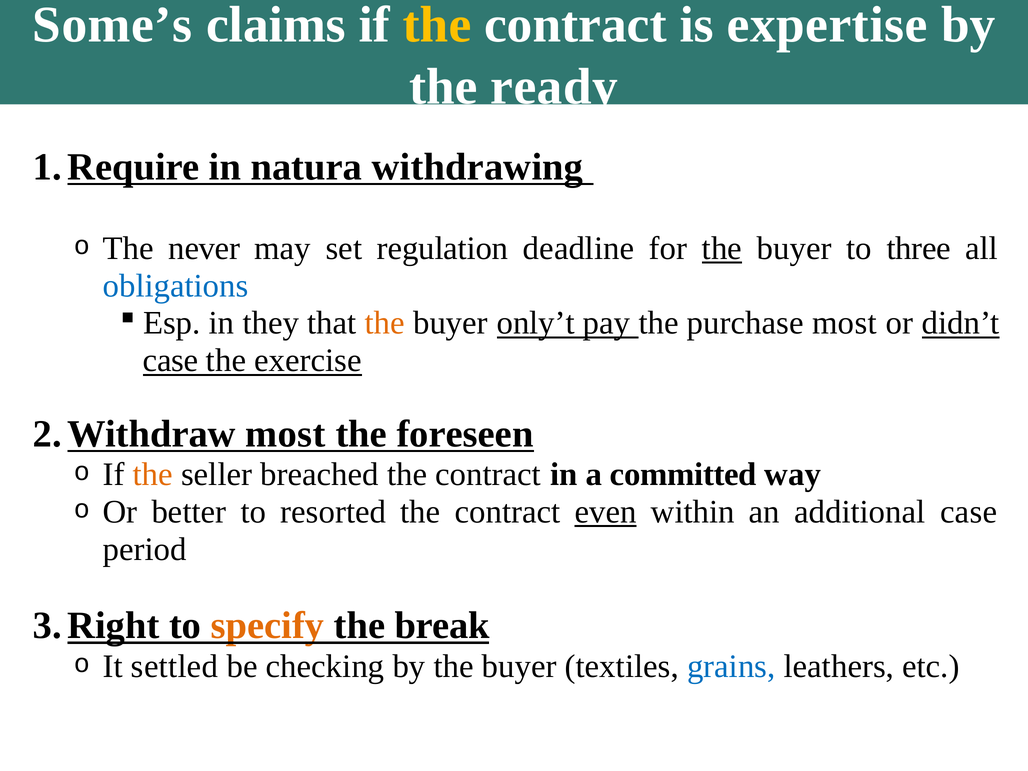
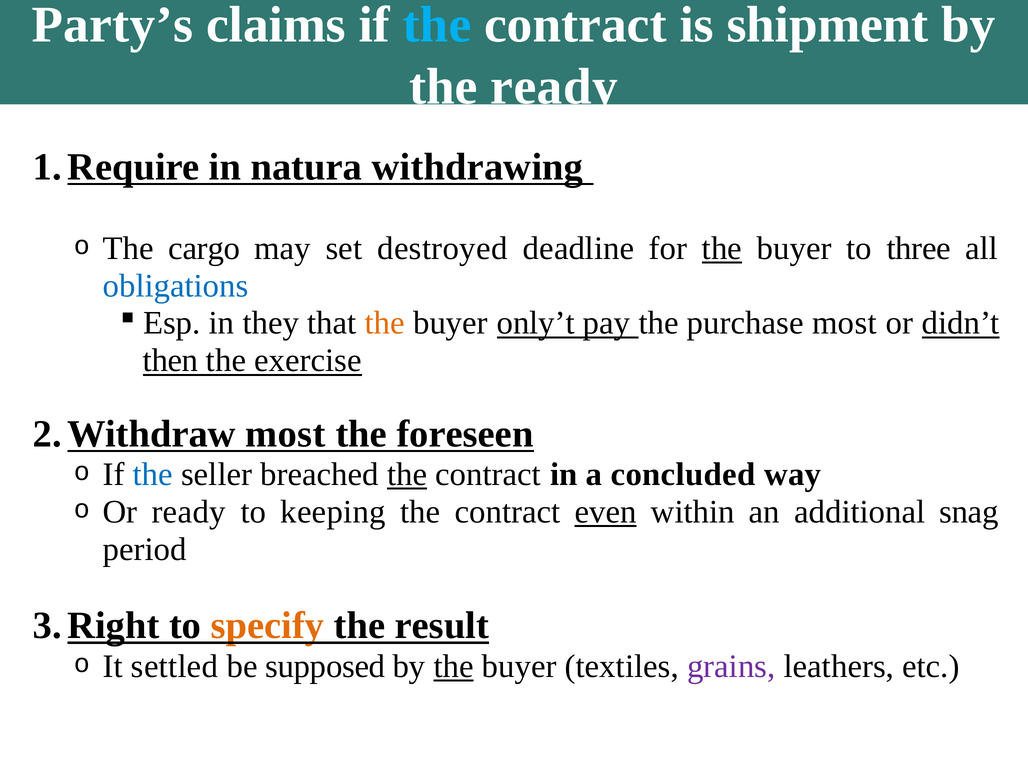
Some’s: Some’s -> Party’s
the at (437, 25) colour: yellow -> light blue
expertise: expertise -> shipment
never: never -> cargo
regulation: regulation -> destroyed
case at (171, 361): case -> then
the at (153, 474) colour: orange -> blue
the at (407, 474) underline: none -> present
committed: committed -> concluded
Or better: better -> ready
resorted: resorted -> keeping
additional case: case -> snag
break: break -> result
checking: checking -> supposed
the at (454, 666) underline: none -> present
grains colour: blue -> purple
